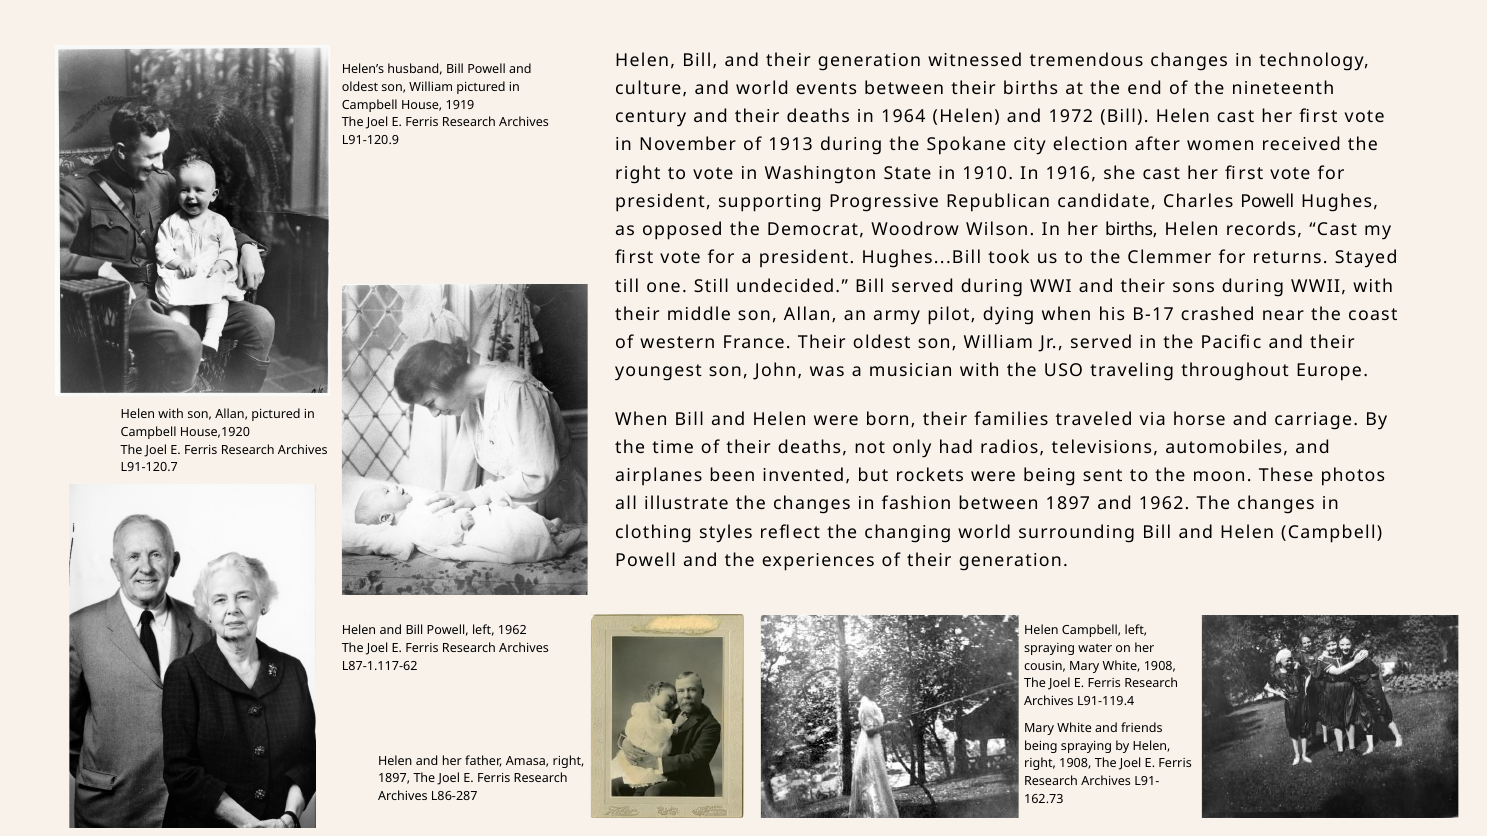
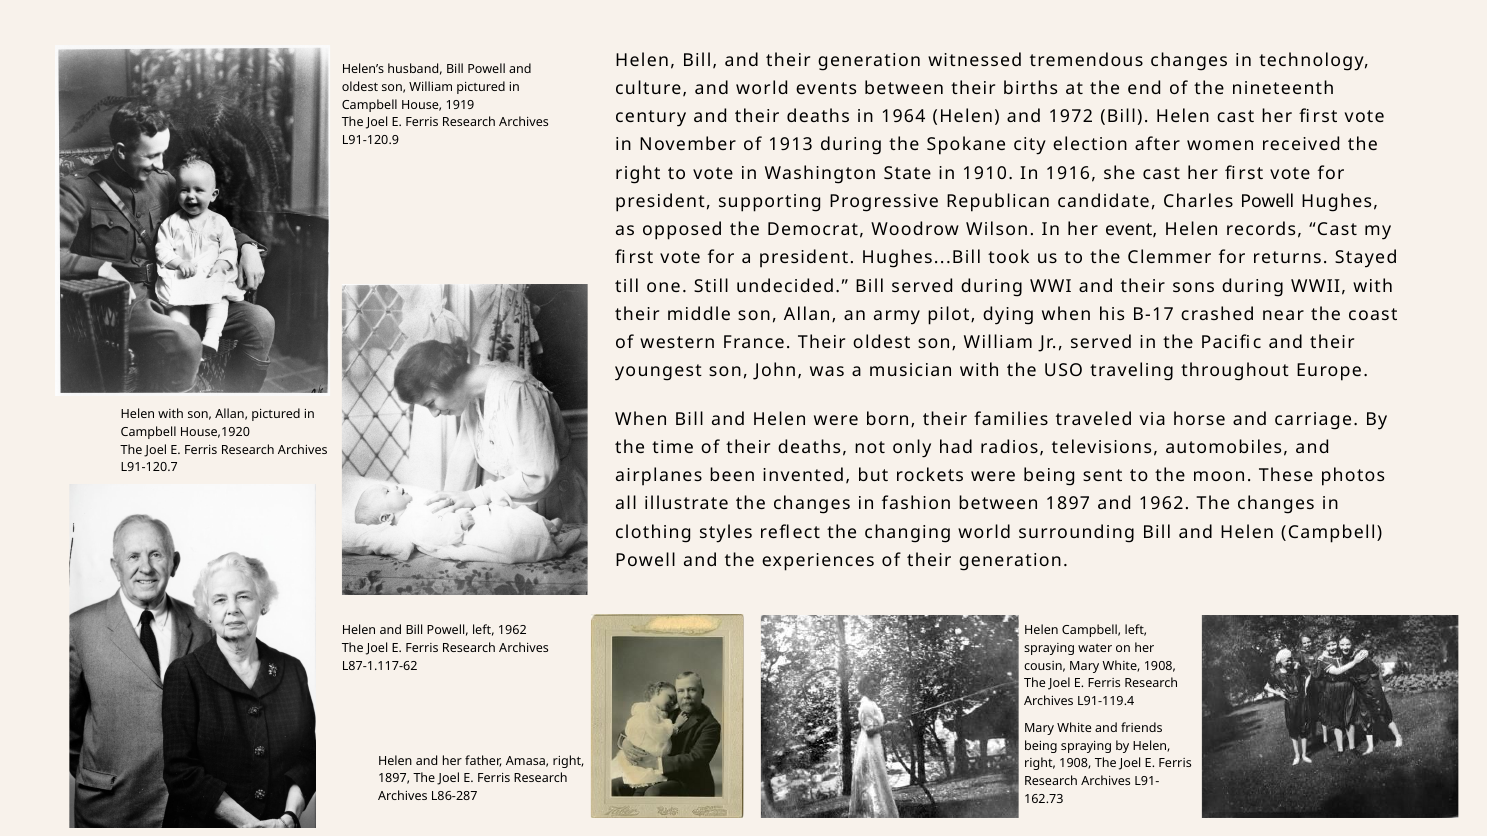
her births: births -> event
